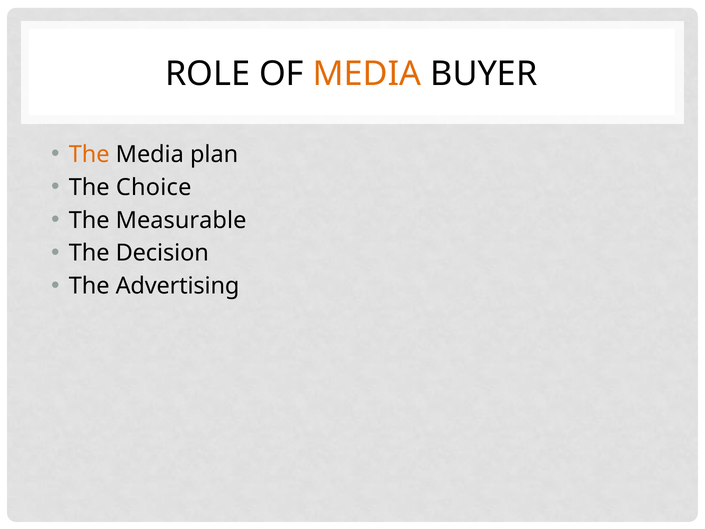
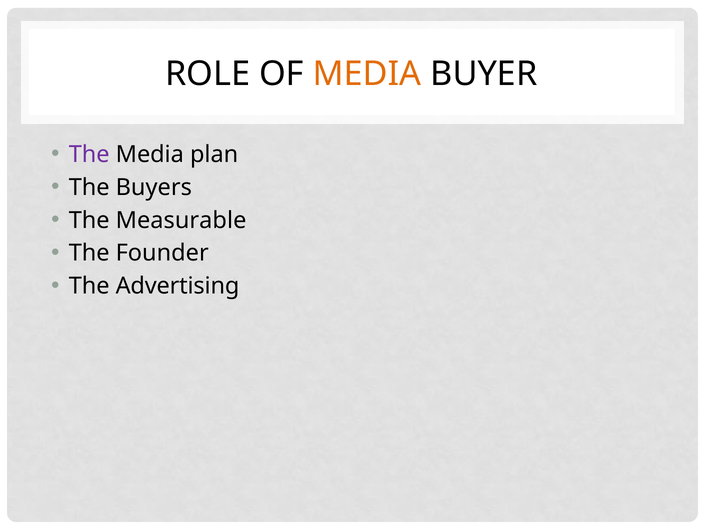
The at (89, 154) colour: orange -> purple
Choice: Choice -> Buyers
Decision: Decision -> Founder
